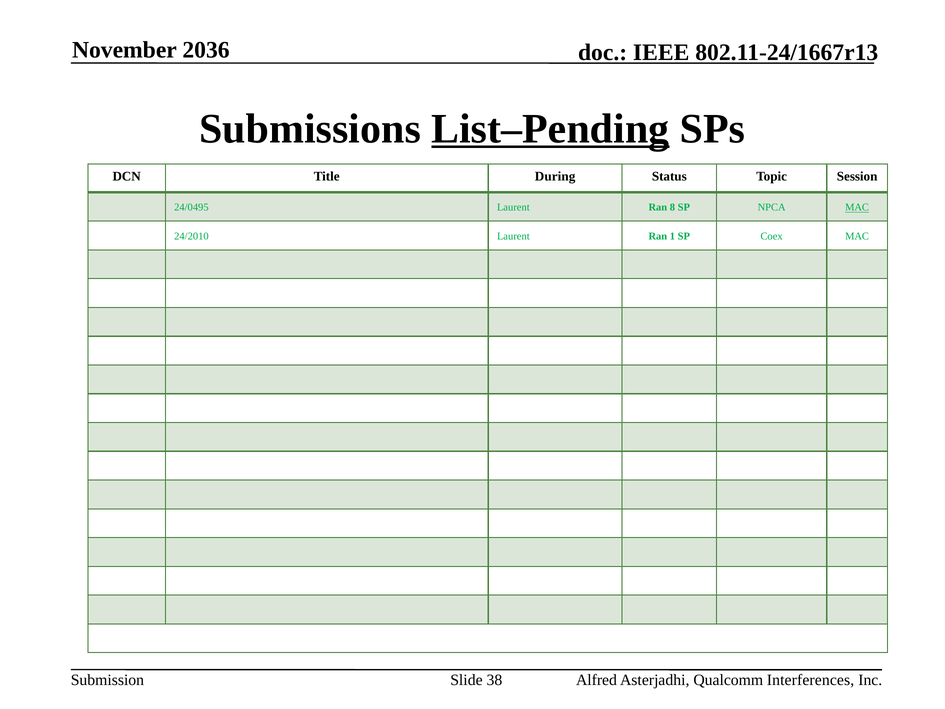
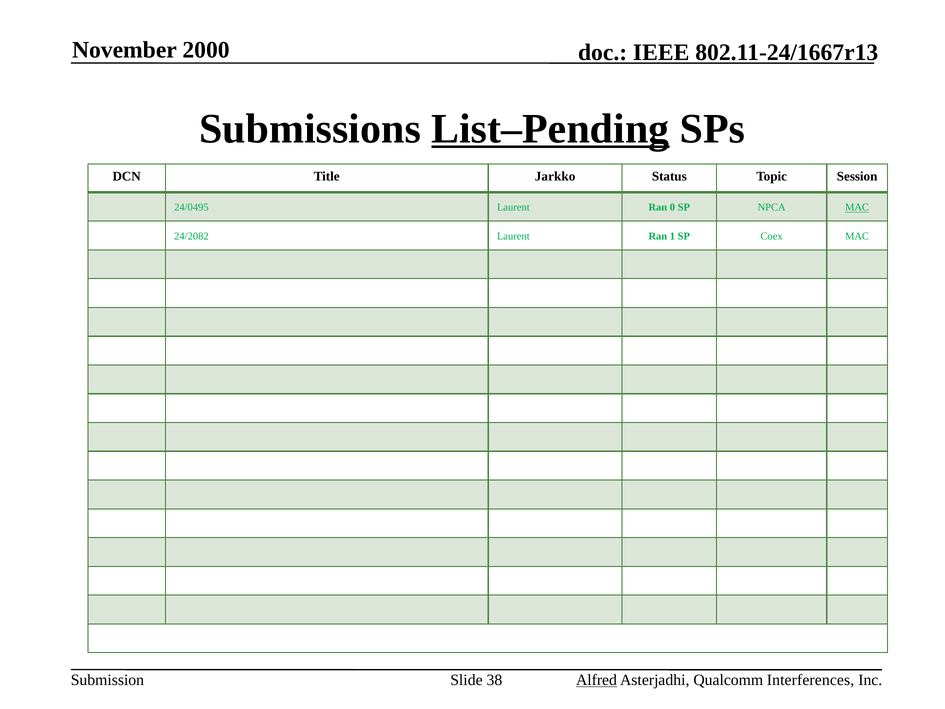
2036: 2036 -> 2000
During: During -> Jarkko
8: 8 -> 0
24/2010: 24/2010 -> 24/2082
Alfred underline: none -> present
